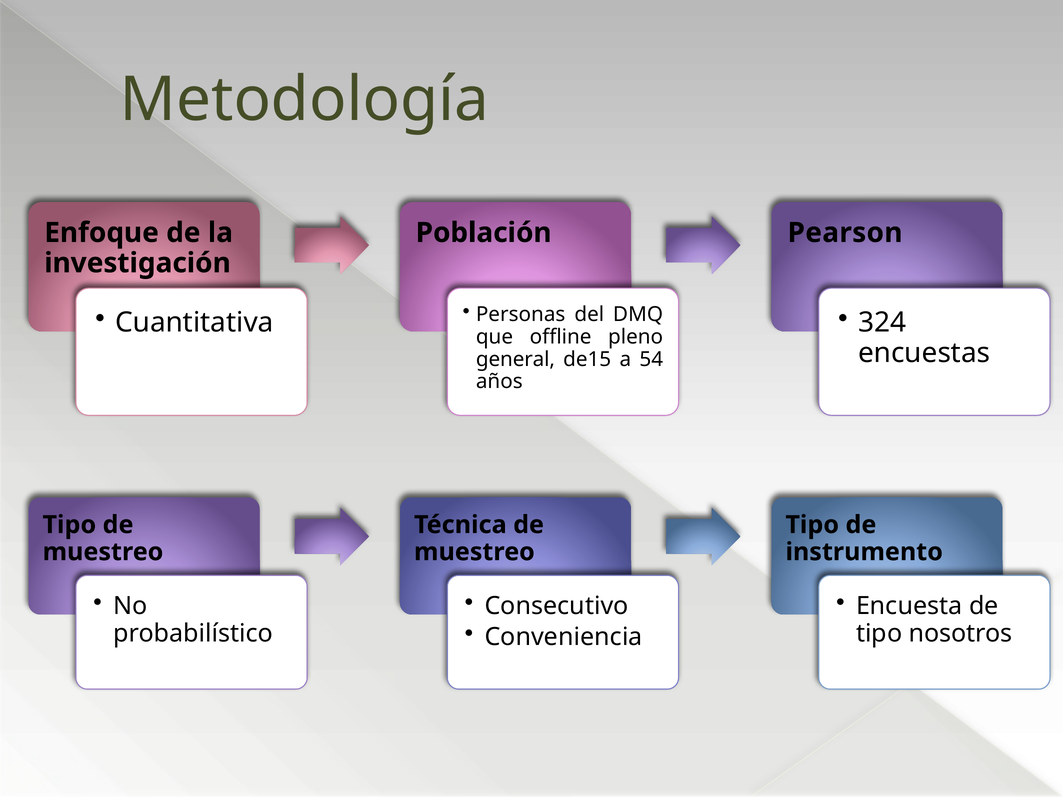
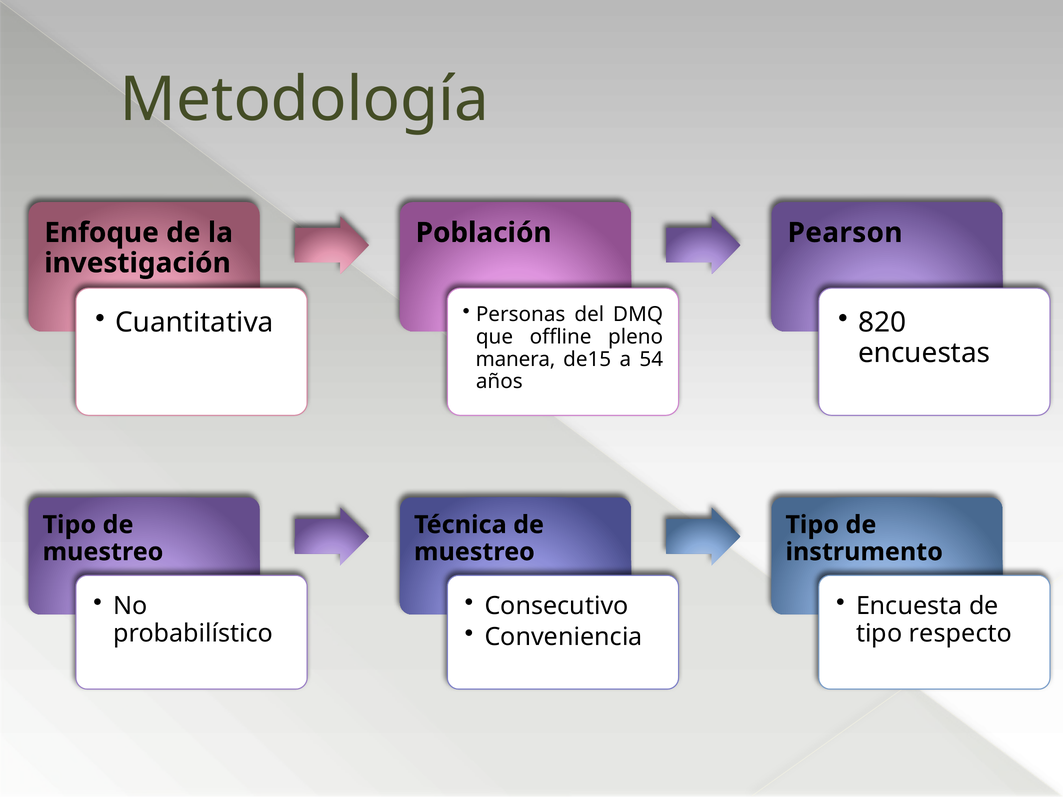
324: 324 -> 820
general: general -> manera
nosotros: nosotros -> respecto
